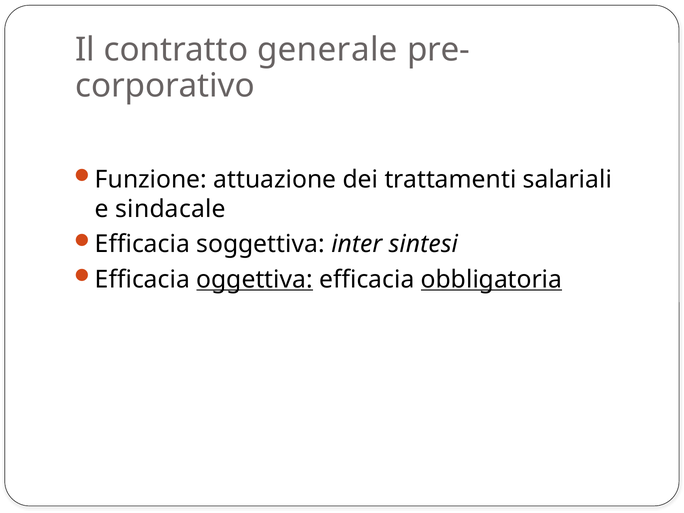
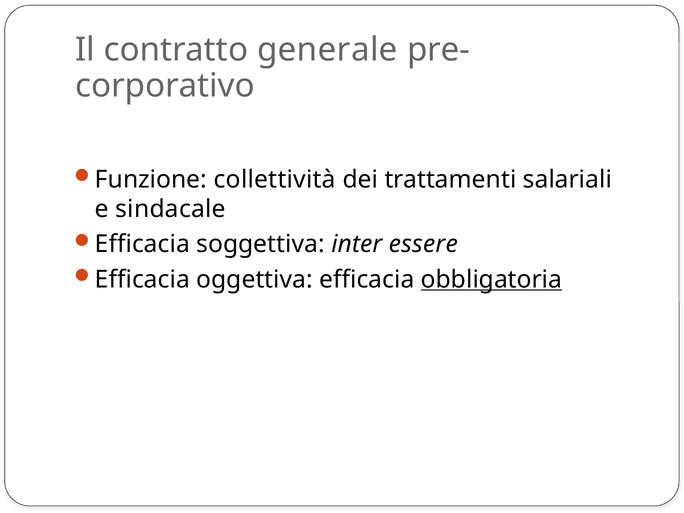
attuazione: attuazione -> collettività
sintesi: sintesi -> essere
oggettiva underline: present -> none
